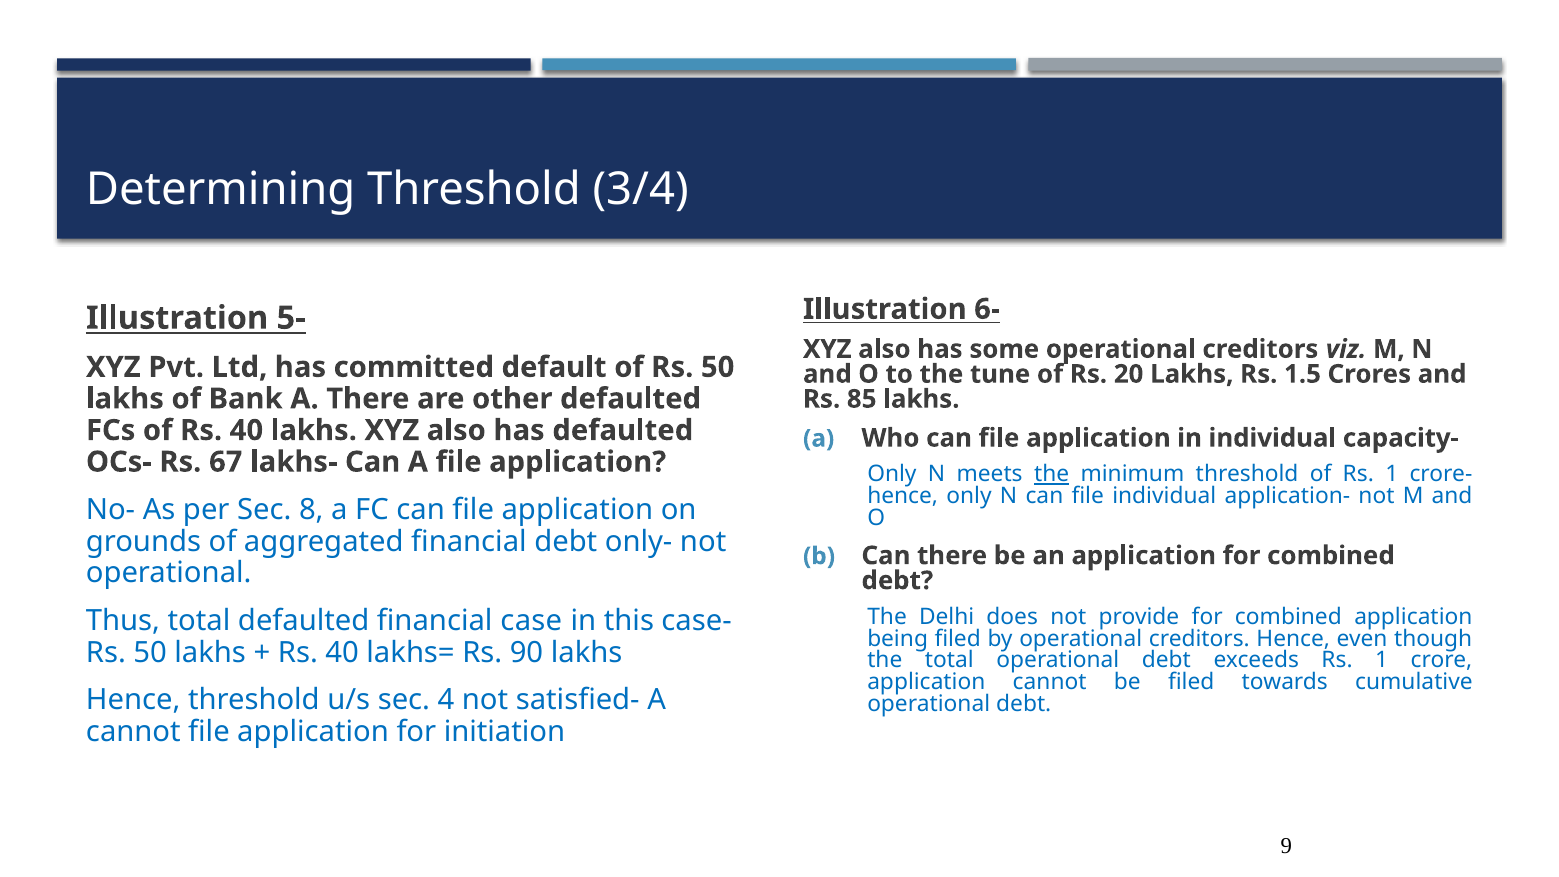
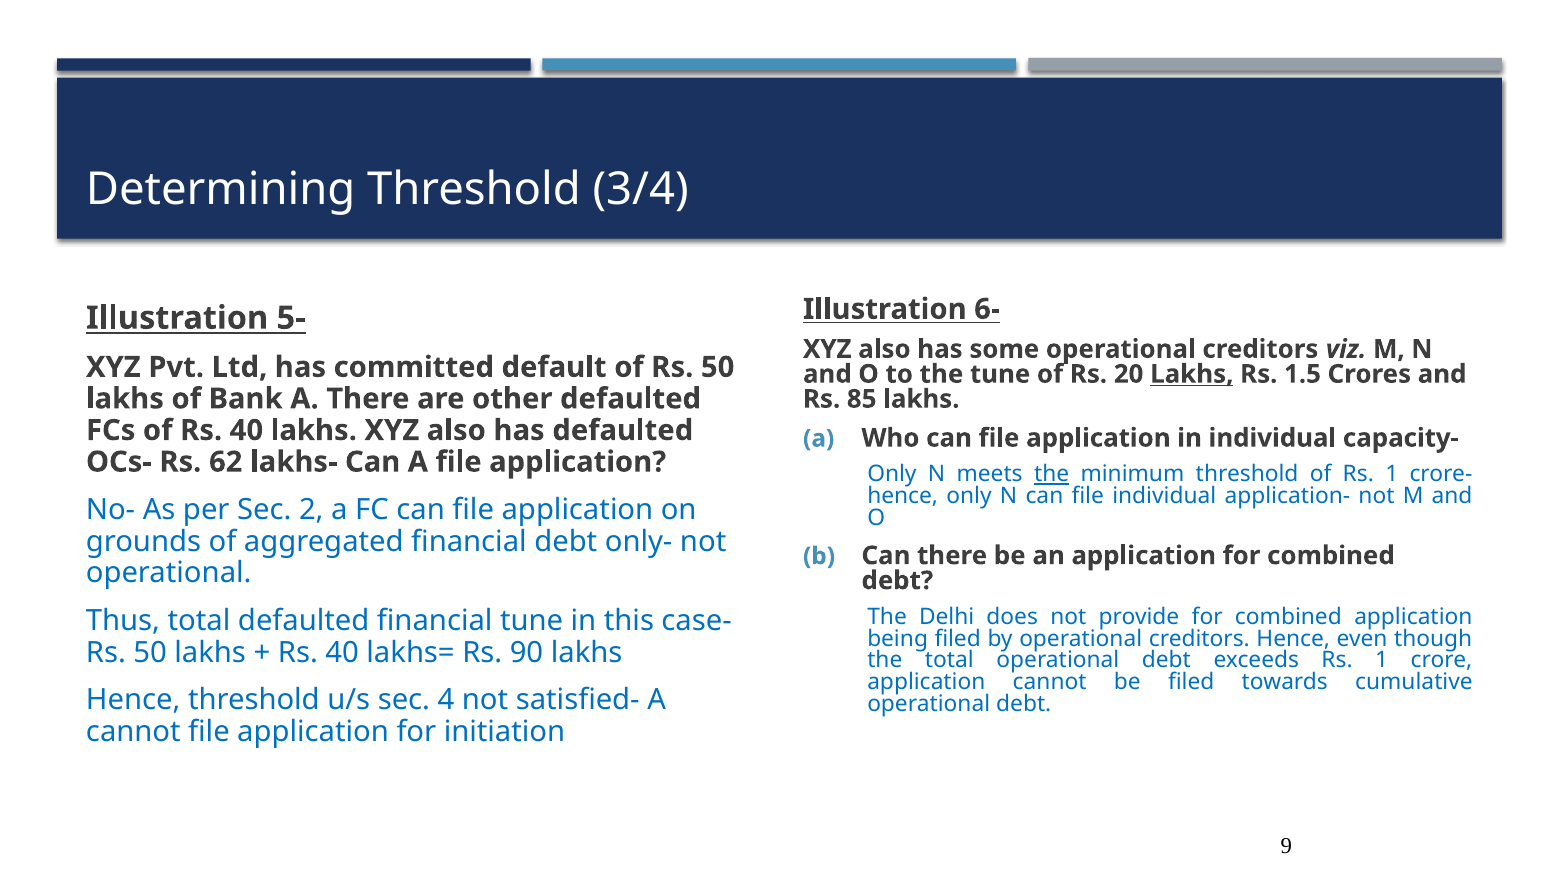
Lakhs at (1192, 374) underline: none -> present
67: 67 -> 62
8: 8 -> 2
financial case: case -> tune
